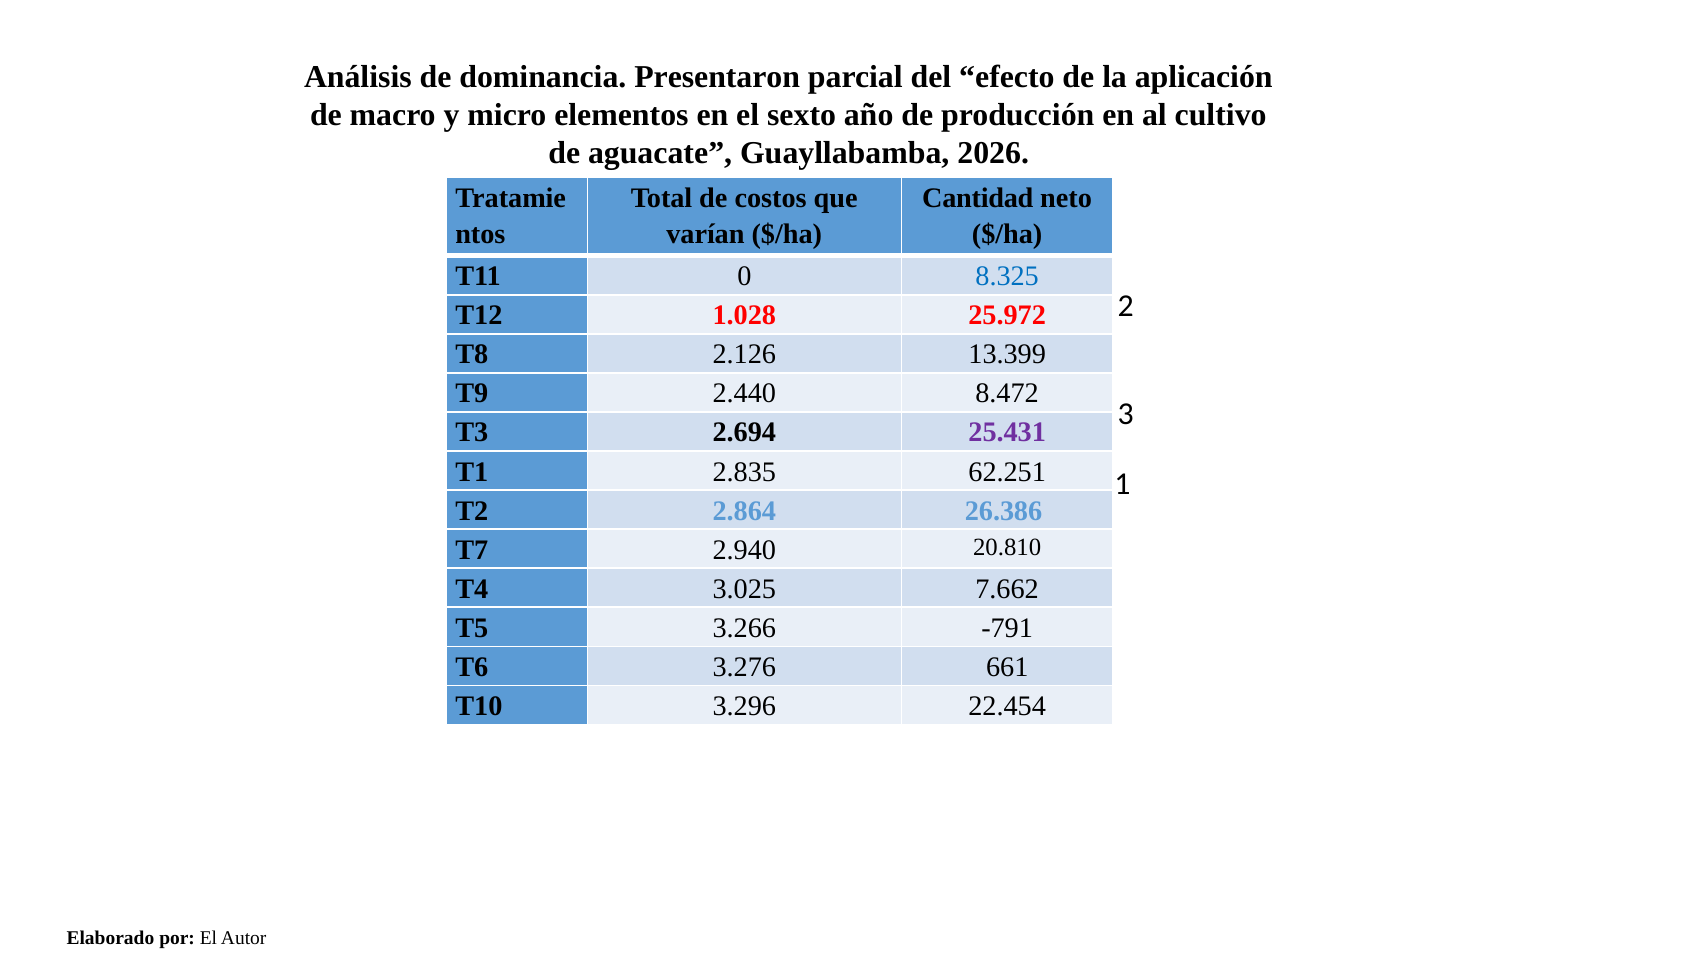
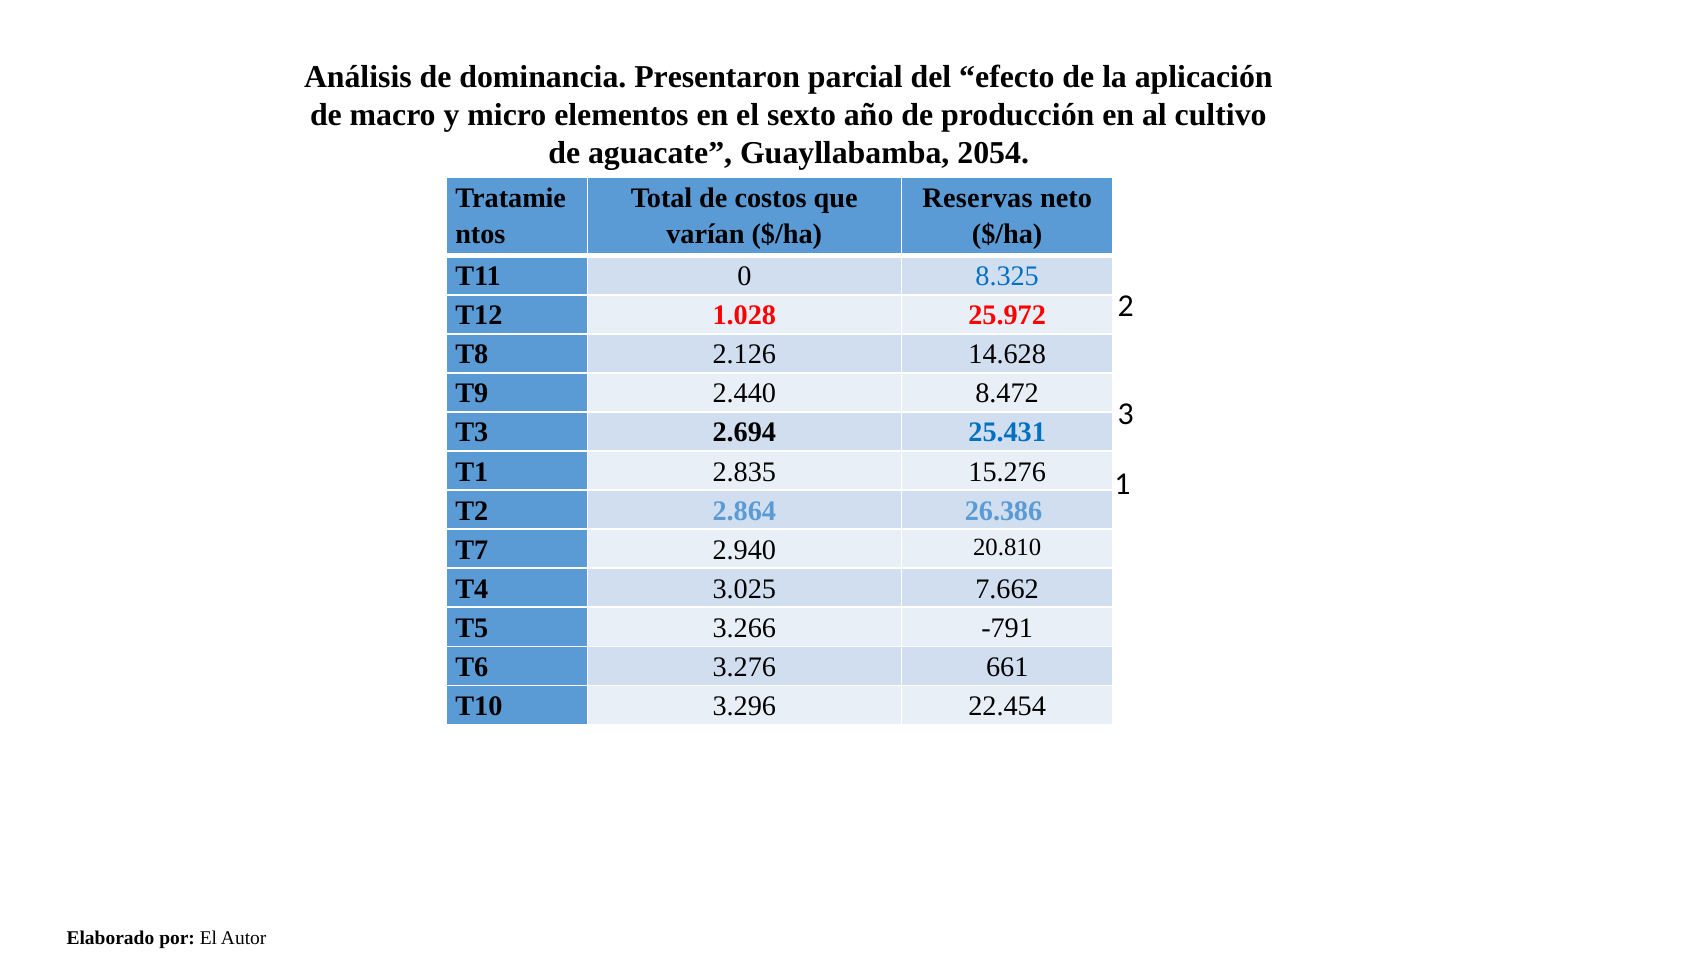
2026: 2026 -> 2054
Cantidad: Cantidad -> Reservas
13.399: 13.399 -> 14.628
25.431 colour: purple -> blue
62.251: 62.251 -> 15.276
